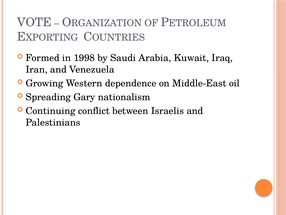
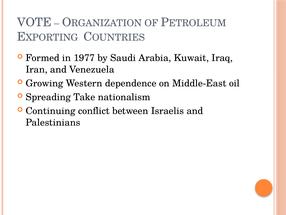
1998: 1998 -> 1977
Gary: Gary -> Take
